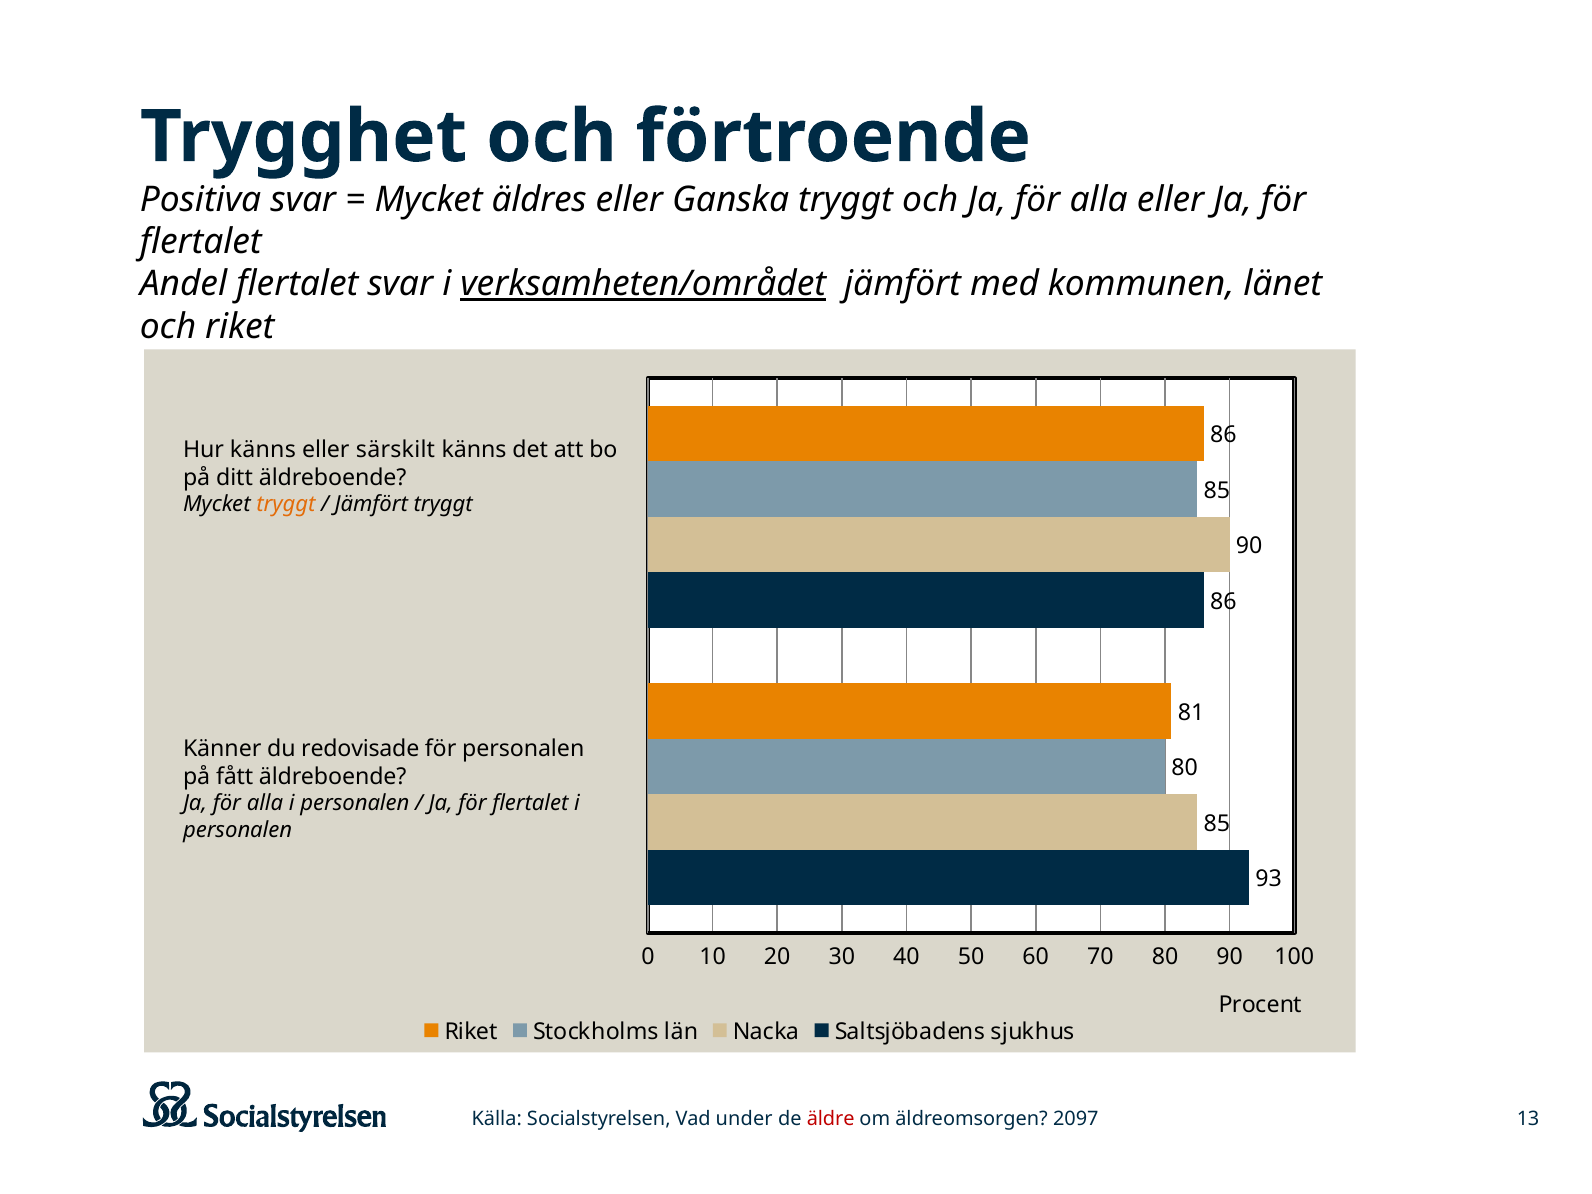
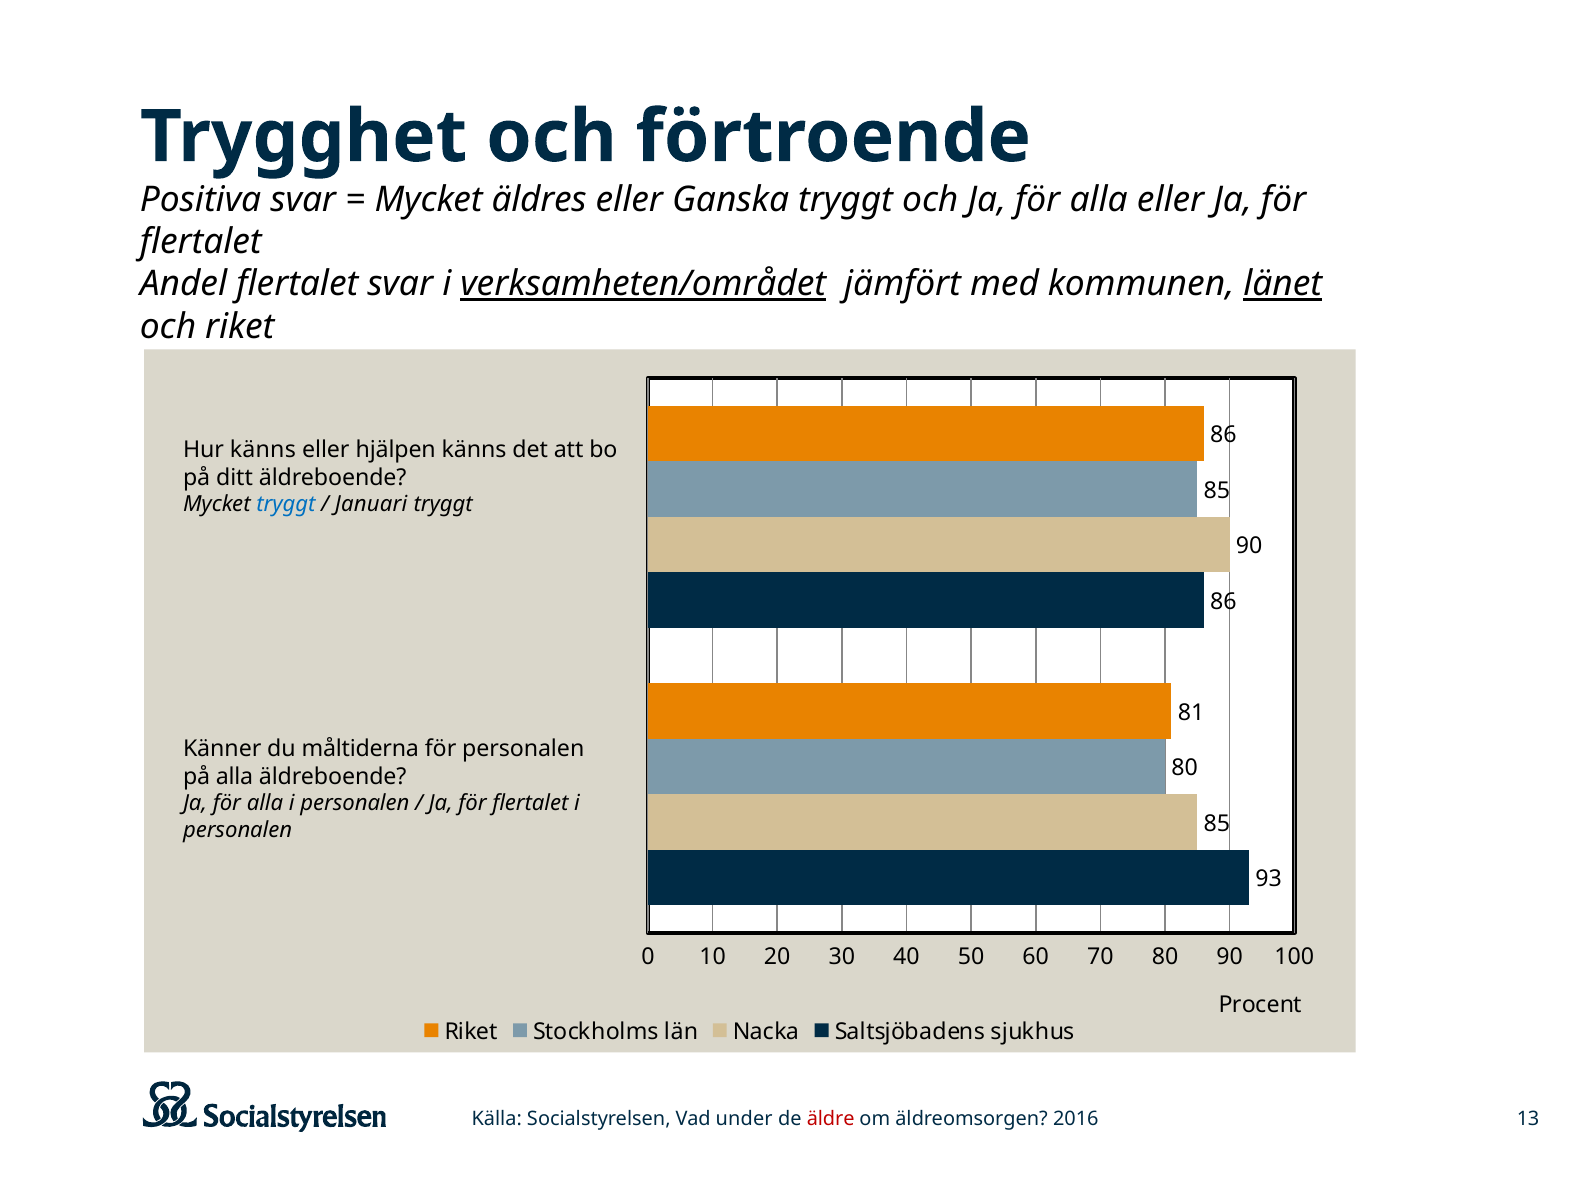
länet underline: none -> present
särskilt: särskilt -> hjälpen
tryggt at (286, 505) colour: orange -> blue
Jämfört at (371, 505): Jämfört -> Januari
redovisade: redovisade -> måltiderna
på fått: fått -> alla
2097: 2097 -> 2016
